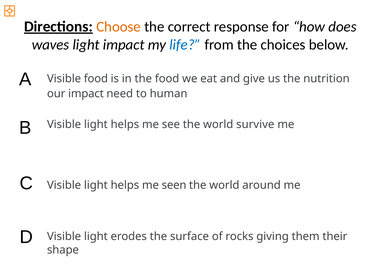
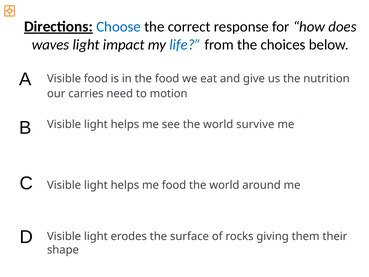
Choose colour: orange -> blue
our impact: impact -> carries
human: human -> motion
me seen: seen -> food
